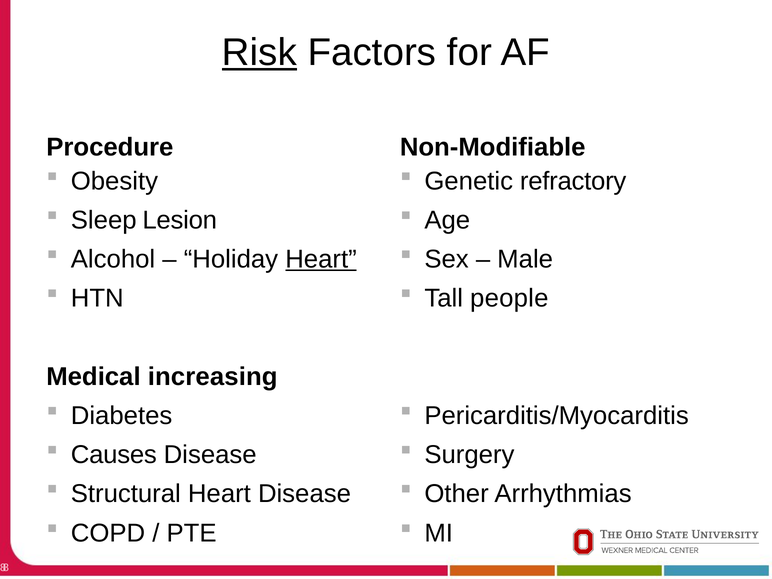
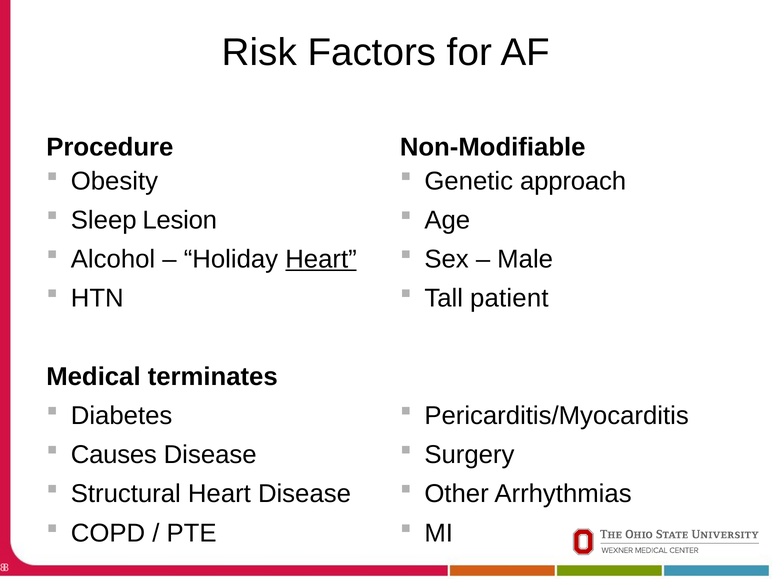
Risk underline: present -> none
refractory: refractory -> approach
people: people -> patient
increasing: increasing -> terminates
